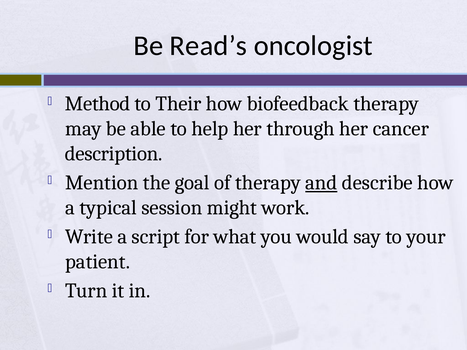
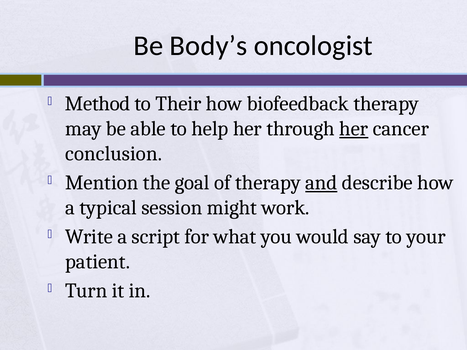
Read’s: Read’s -> Body’s
her at (354, 129) underline: none -> present
description: description -> conclusion
